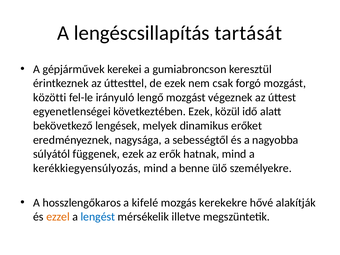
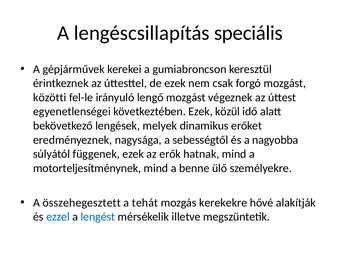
tartását: tartását -> speciális
kerékkiegyensúlyozás: kerékkiegyensúlyozás -> motorteljesítménynek
hosszlengőkaros: hosszlengőkaros -> összehegesztett
kifelé: kifelé -> tehát
ezzel colour: orange -> blue
